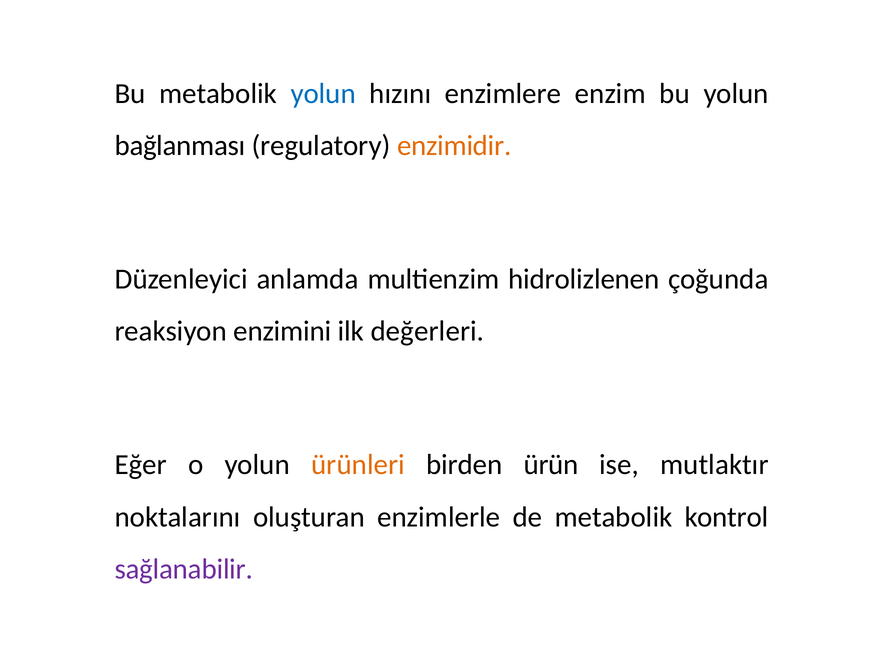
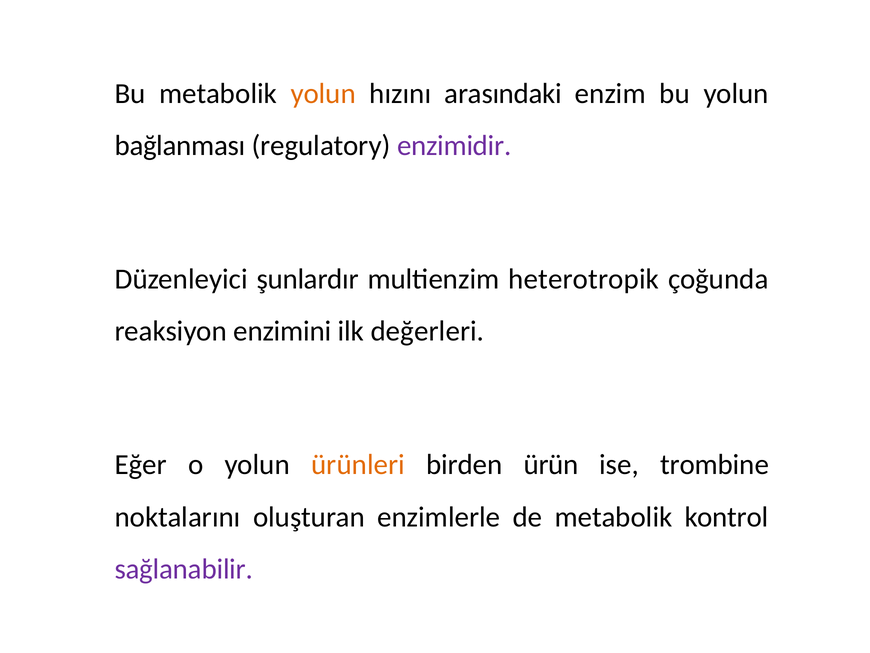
yolun at (323, 93) colour: blue -> orange
enzimlere: enzimlere -> arasındaki
enzimidir colour: orange -> purple
anlamda: anlamda -> şunlardır
hidrolizlenen: hidrolizlenen -> heterotropik
mutlaktır: mutlaktır -> trombine
